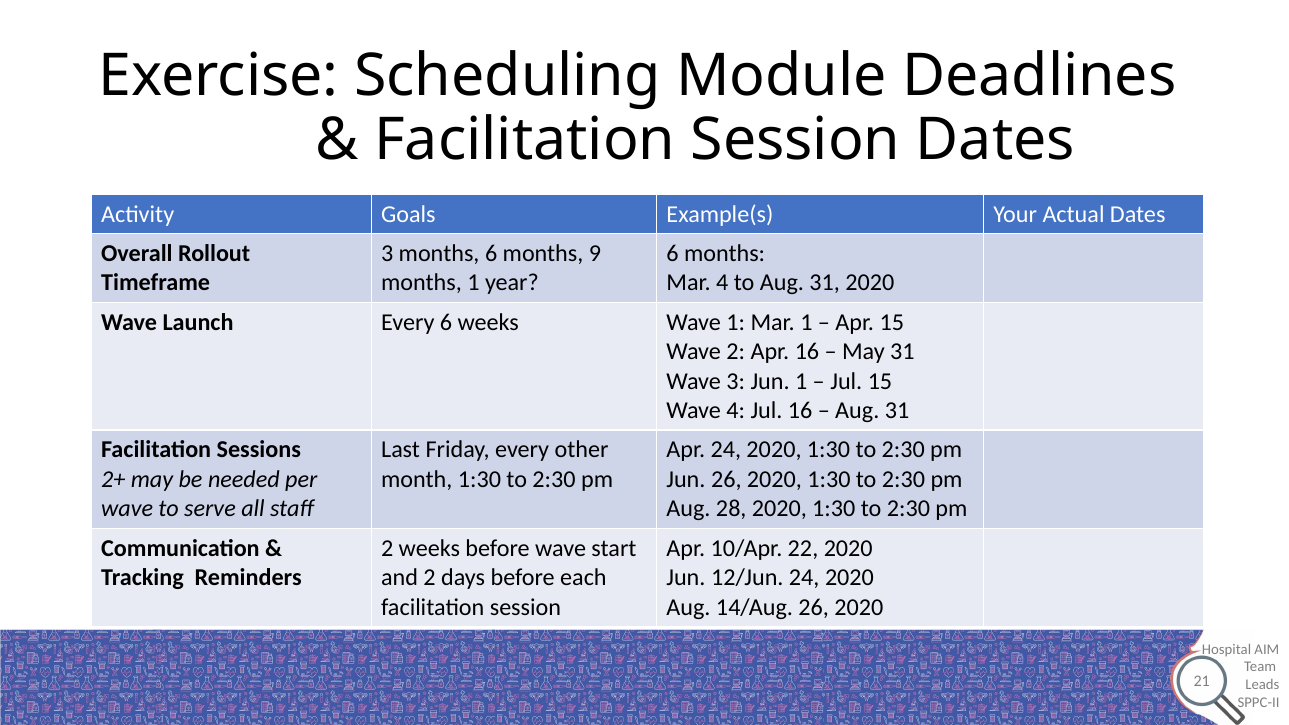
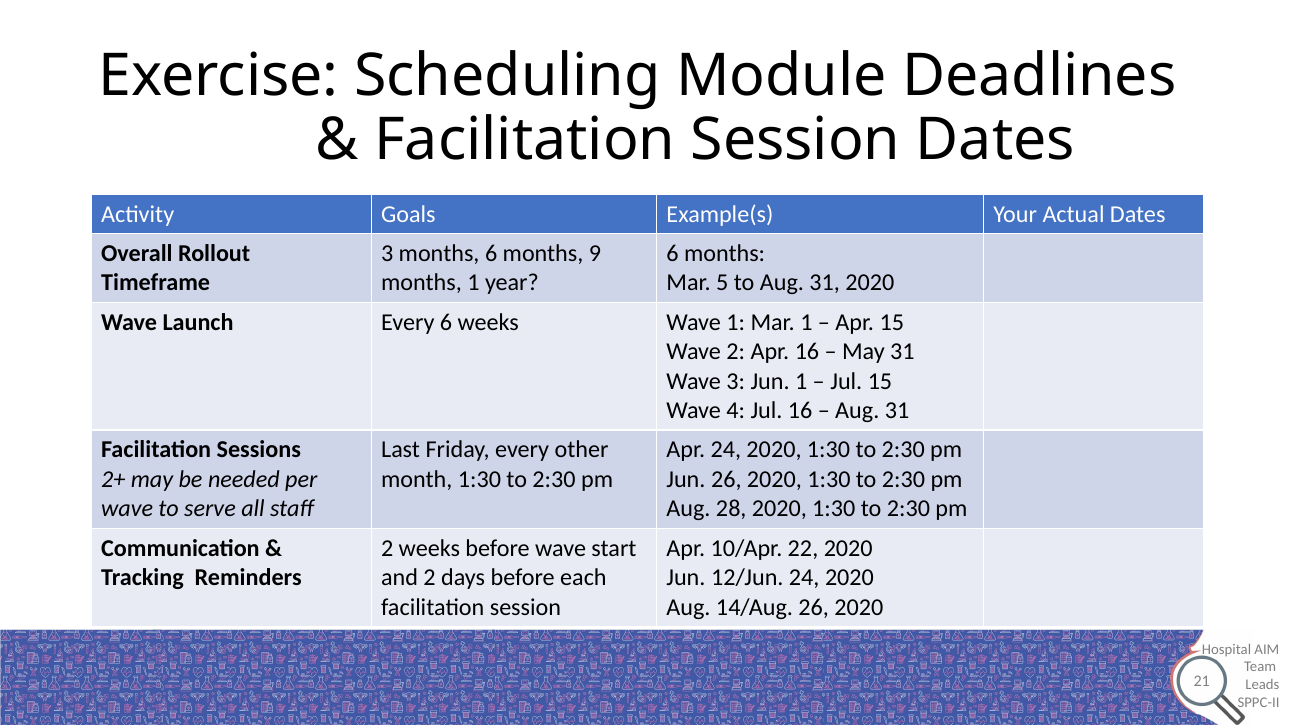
Mar 4: 4 -> 5
